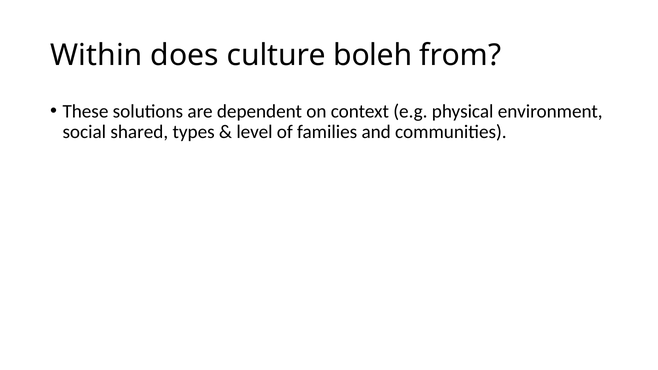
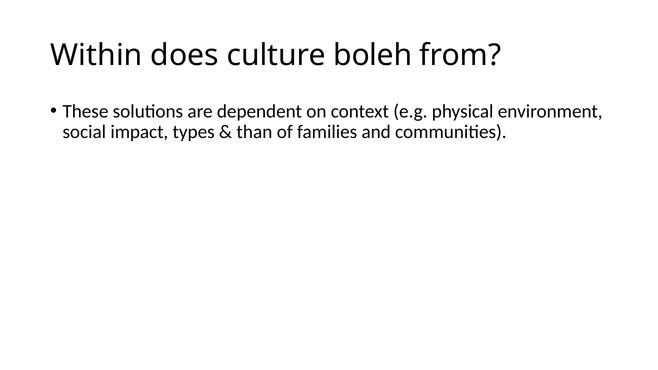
shared: shared -> impact
level: level -> than
